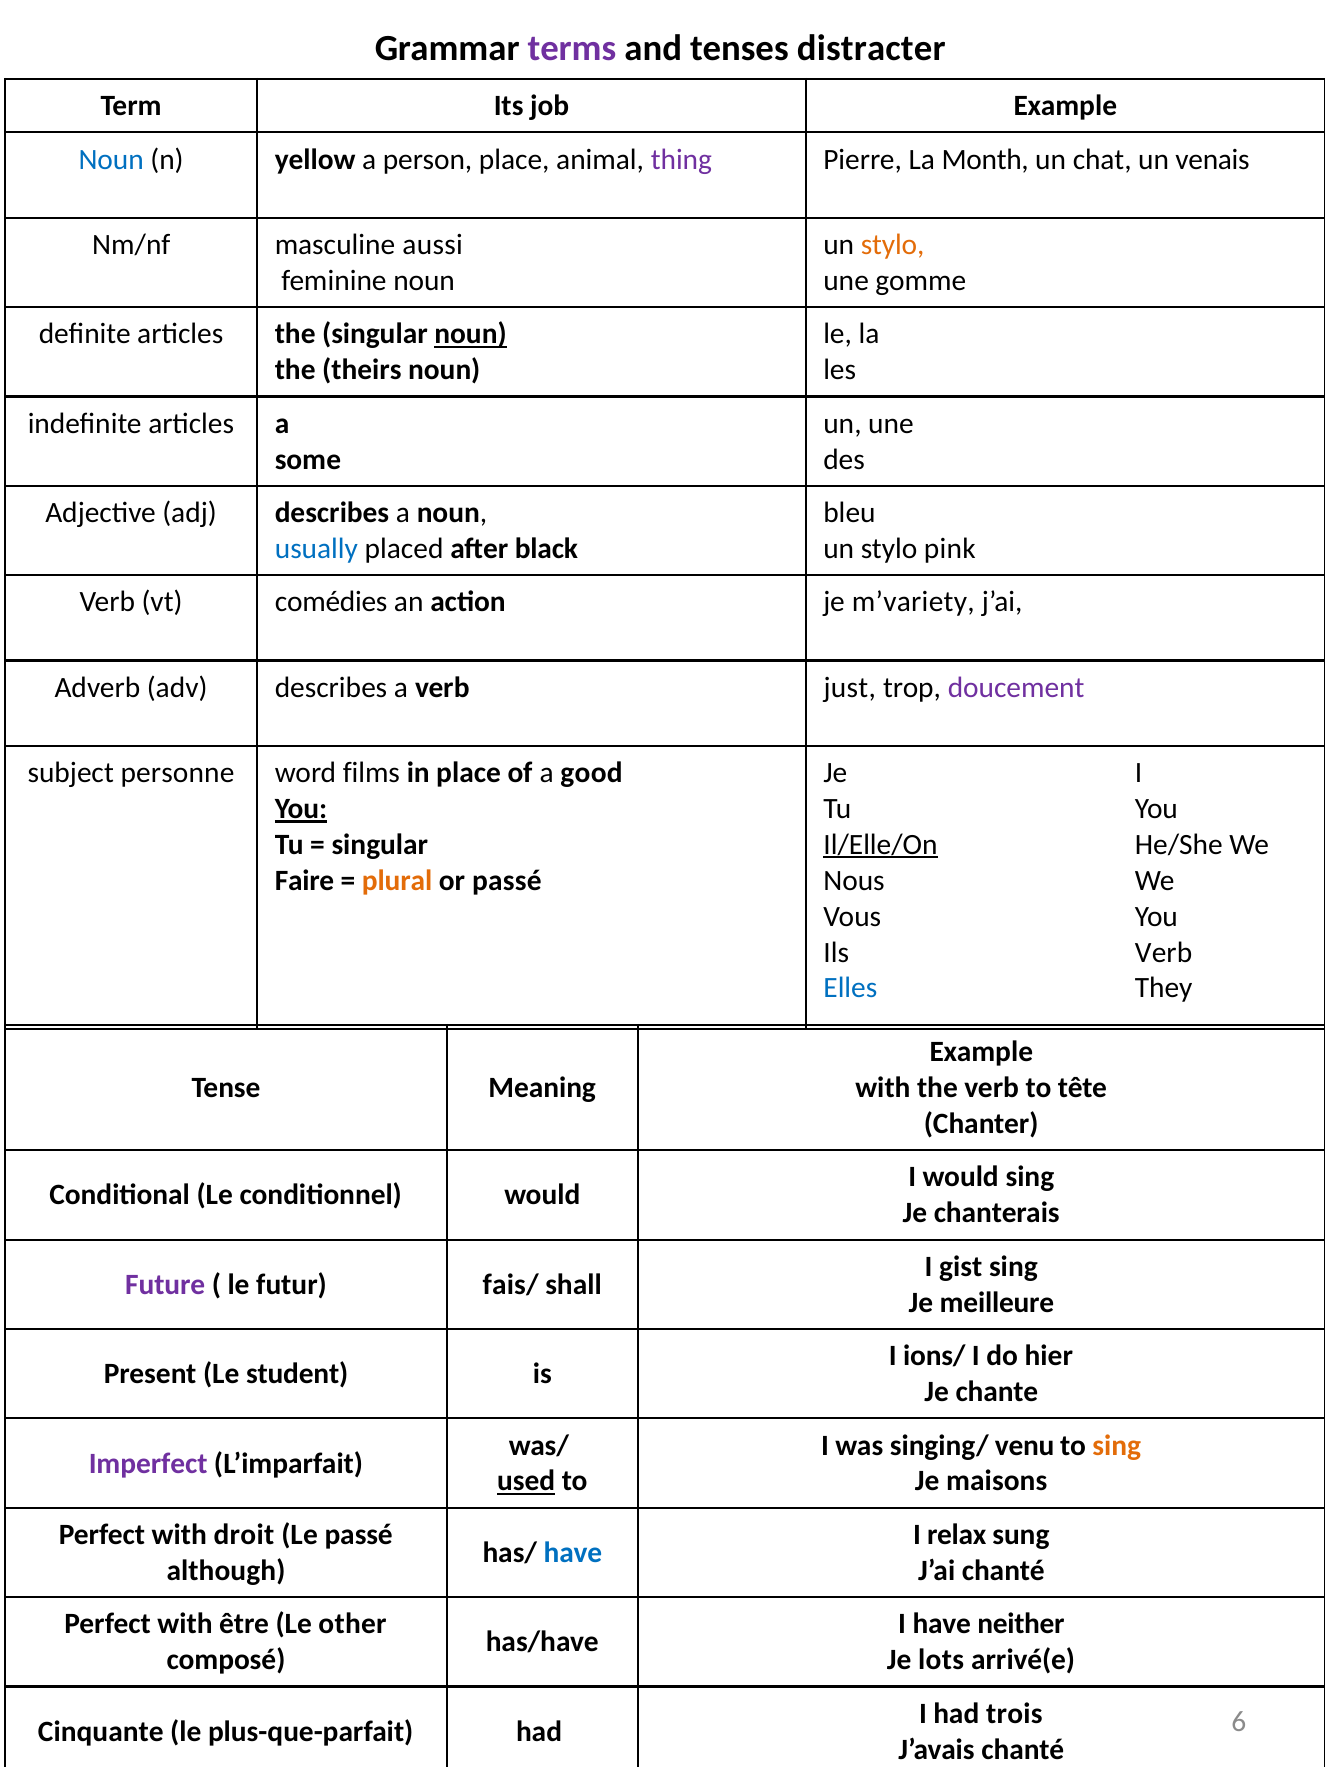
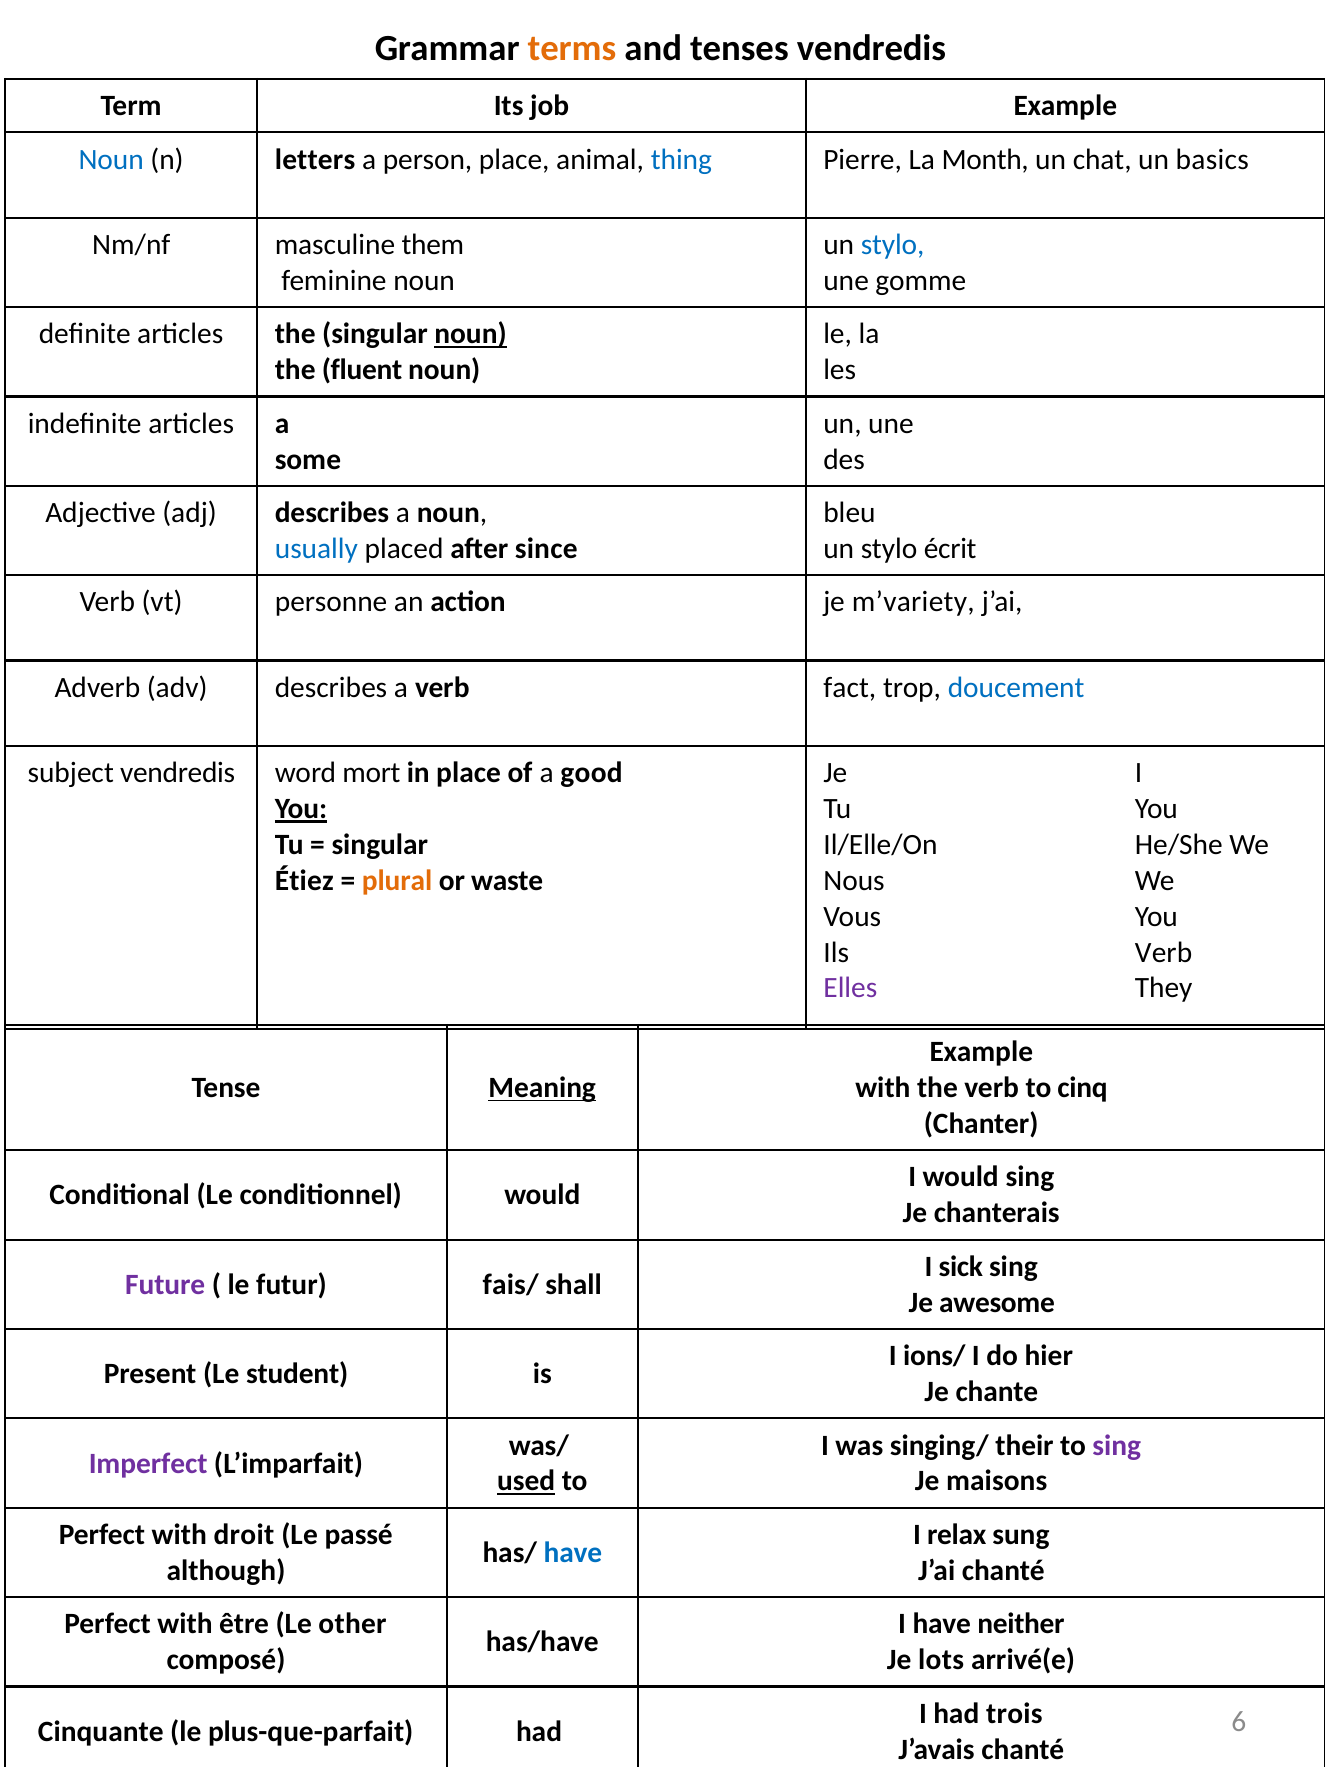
terms colour: purple -> orange
tenses distracter: distracter -> vendredis
yellow: yellow -> letters
thing colour: purple -> blue
venais: venais -> basics
aussi: aussi -> them
stylo at (893, 245) colour: orange -> blue
theirs: theirs -> fluent
black: black -> since
pink: pink -> écrit
comédies: comédies -> personne
just: just -> fact
doucement colour: purple -> blue
subject personne: personne -> vendredis
films: films -> mort
Il/Elle/On underline: present -> none
Faire: Faire -> Étiez
or passé: passé -> waste
Elles colour: blue -> purple
Meaning underline: none -> present
tête: tête -> cinq
gist: gist -> sick
meilleure: meilleure -> awesome
venu: venu -> their
sing at (1117, 1445) colour: orange -> purple
